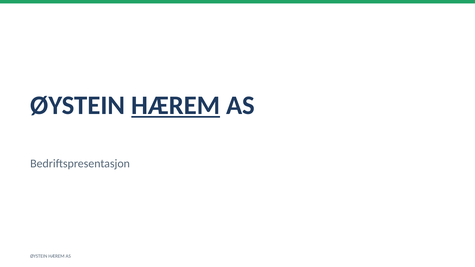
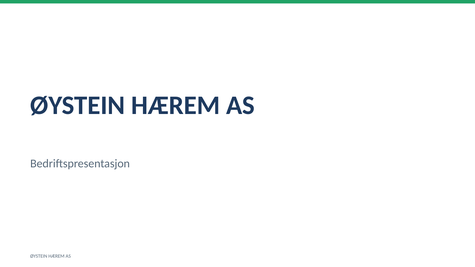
HÆREM at (176, 105) underline: present -> none
